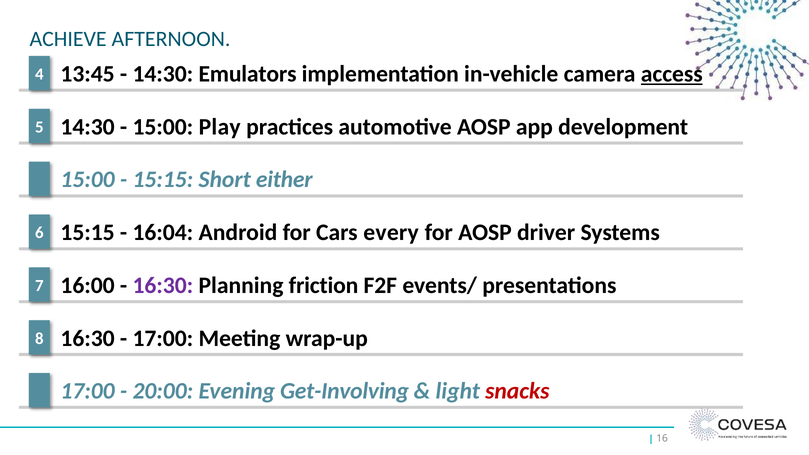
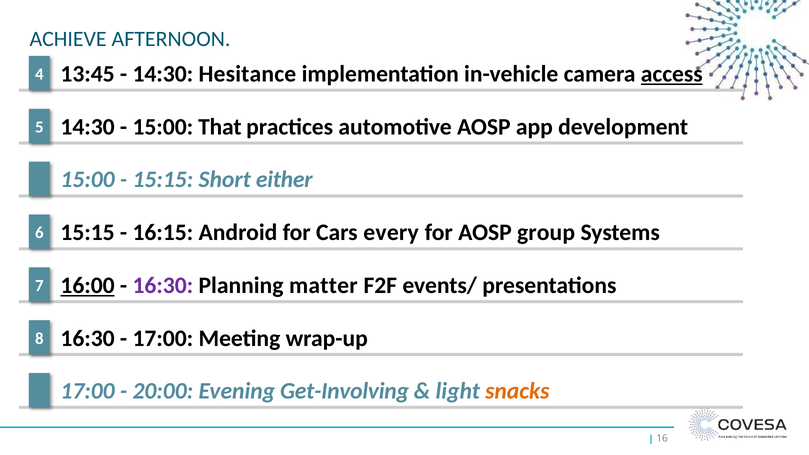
Emulators: Emulators -> Hesitance
Play: Play -> That
16:04: 16:04 -> 16:15
driver: driver -> group
16:00 underline: none -> present
friction: friction -> matter
snacks colour: red -> orange
